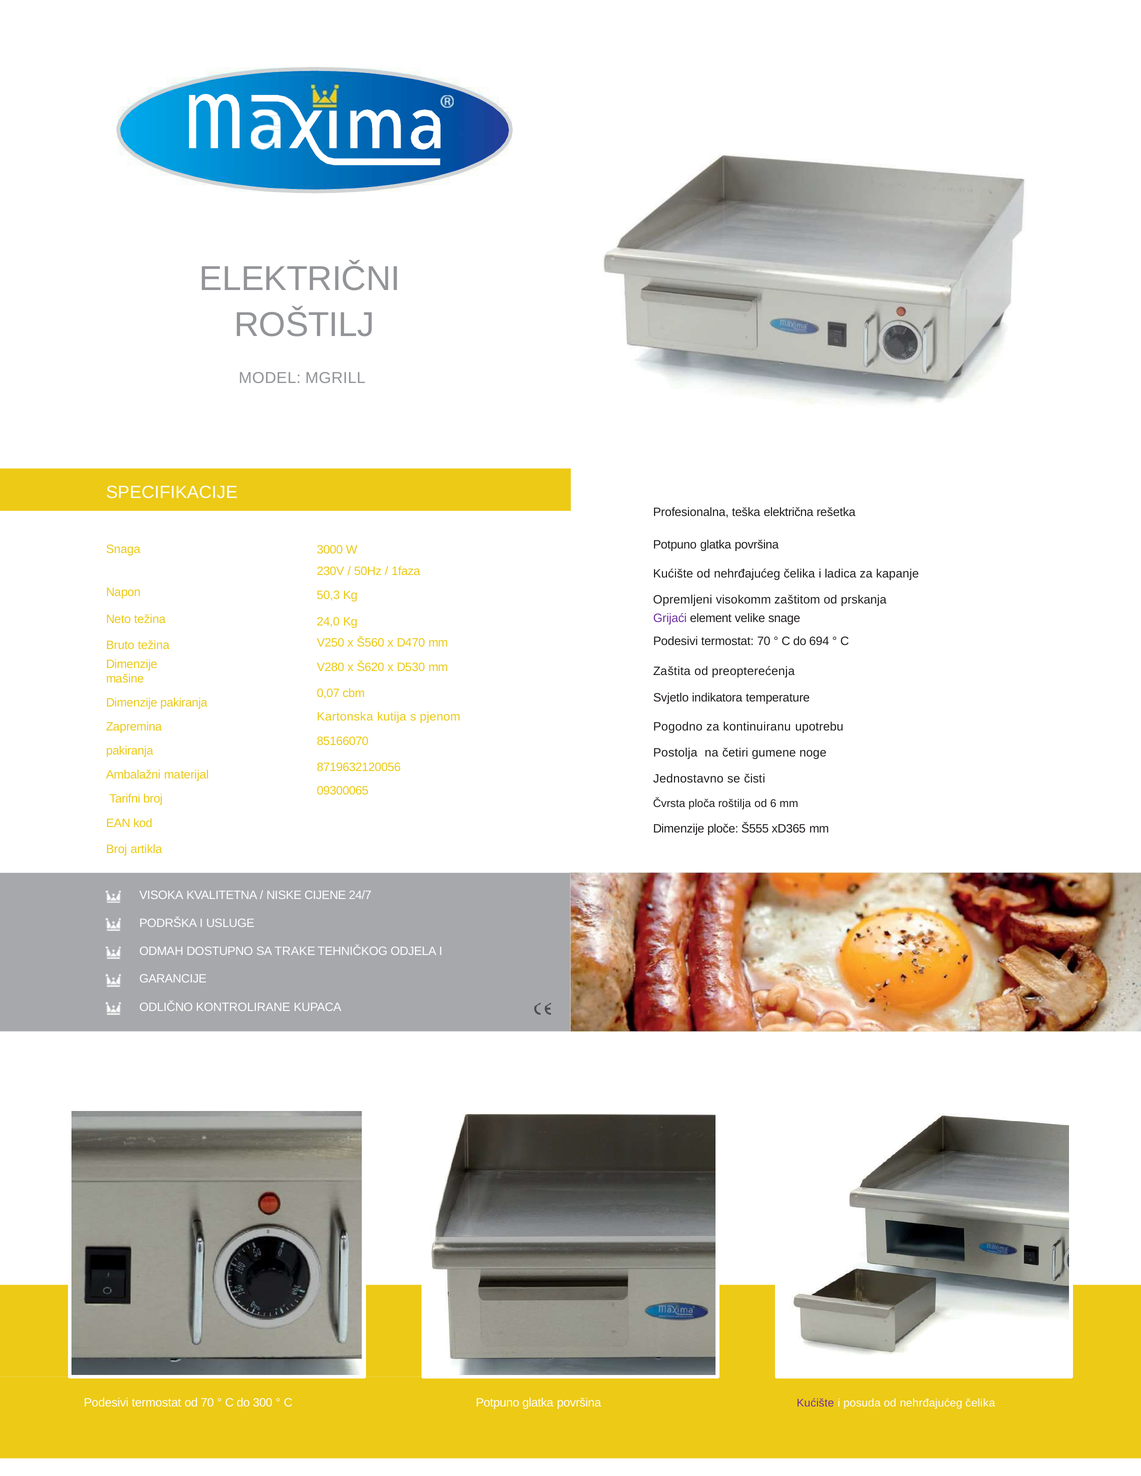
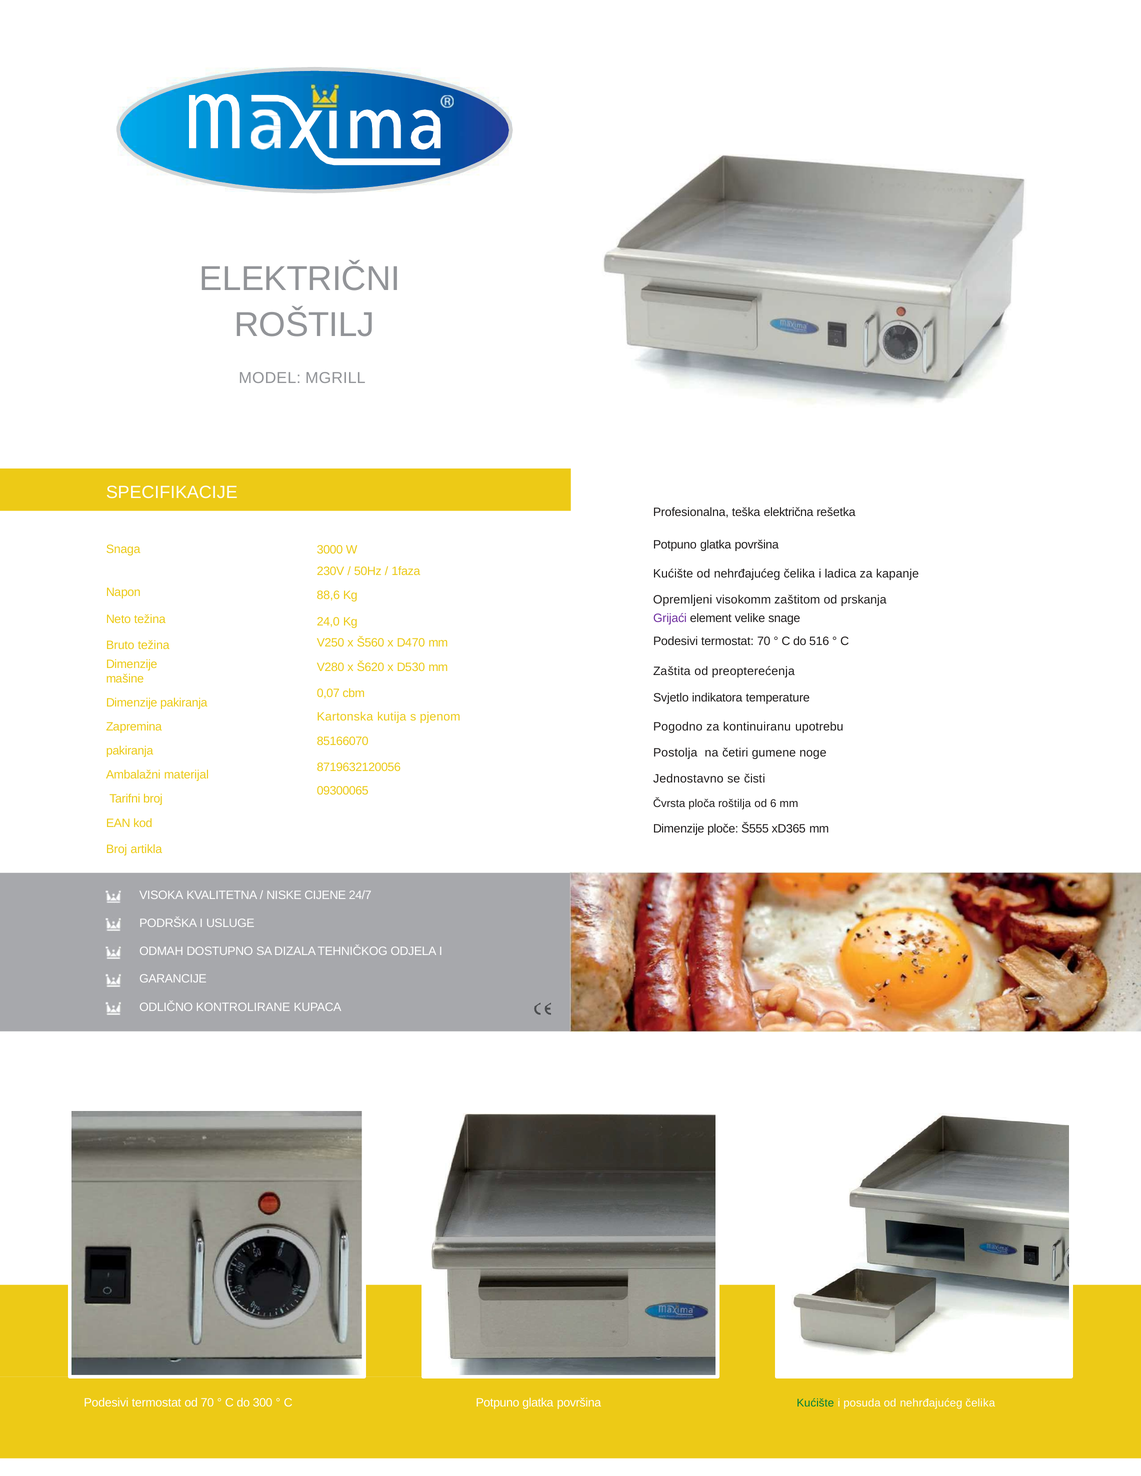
50,3: 50,3 -> 88,6
694: 694 -> 516
TRAKE: TRAKE -> DIZALA
Kućište at (815, 1404) colour: purple -> green
